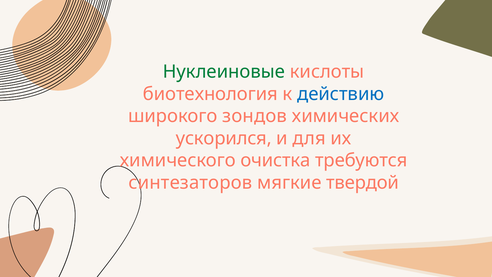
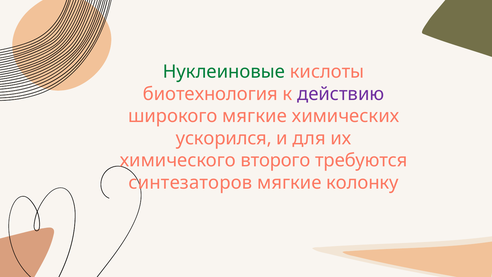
действию colour: blue -> purple
широкого зондов: зондов -> мягкие
очистка: очистка -> второго
твердой: твердой -> колонку
